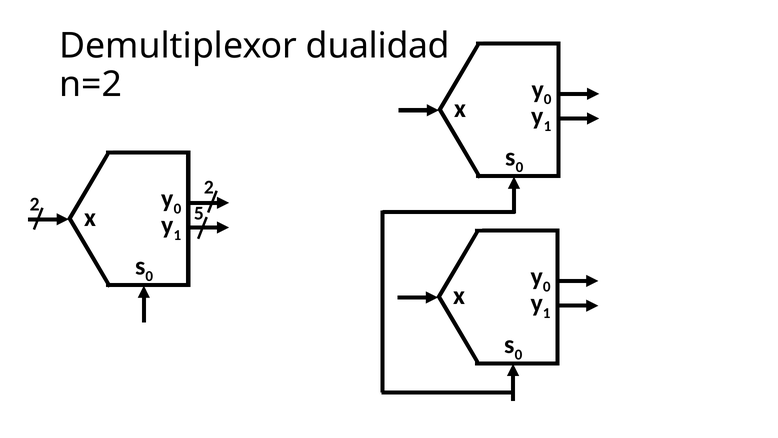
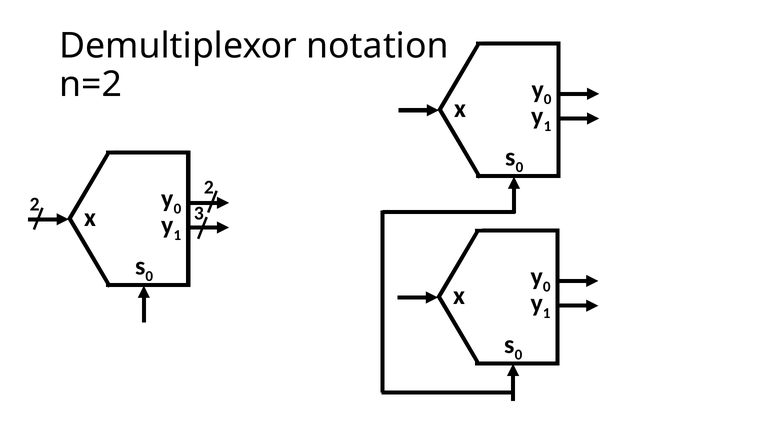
dualidad: dualidad -> notation
5: 5 -> 3
